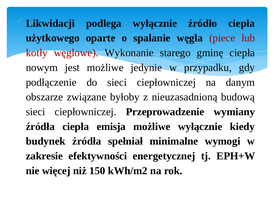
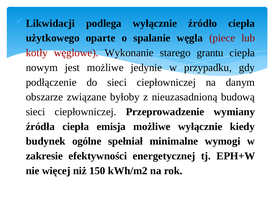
gminę: gminę -> grantu
budynek źródła: źródła -> ogólne
